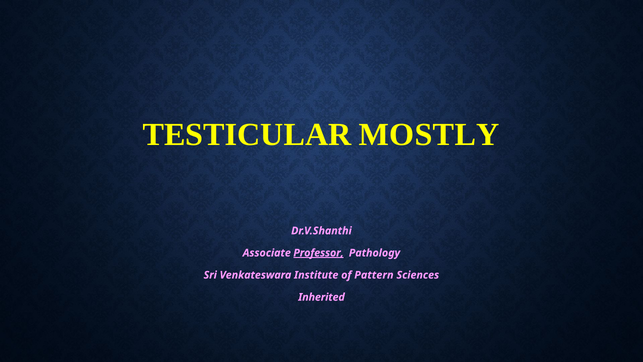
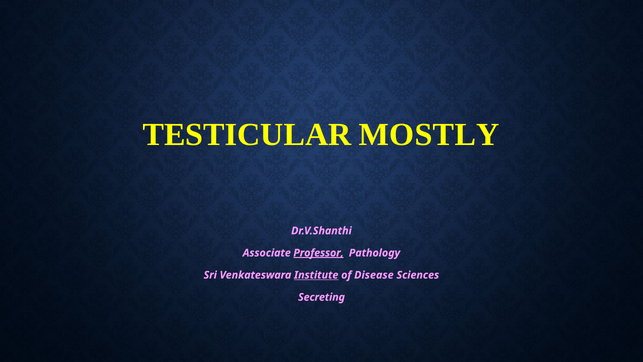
Institute underline: none -> present
Pattern: Pattern -> Disease
Inherited: Inherited -> Secreting
